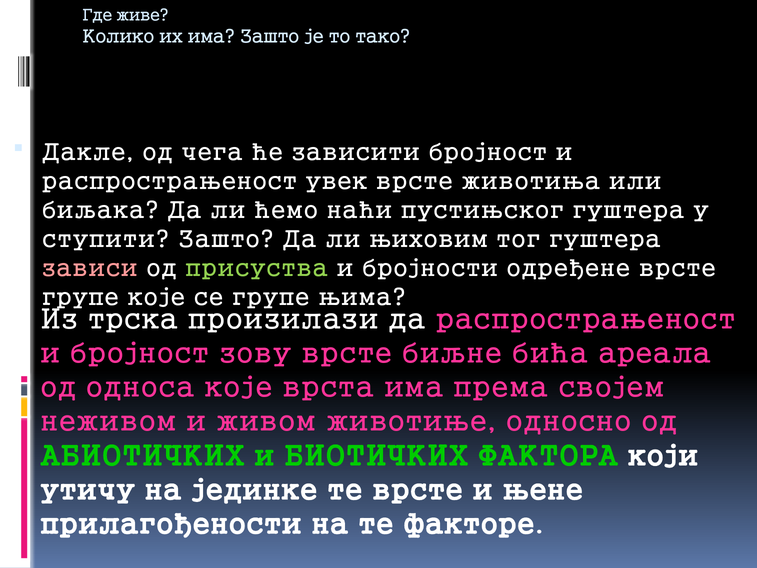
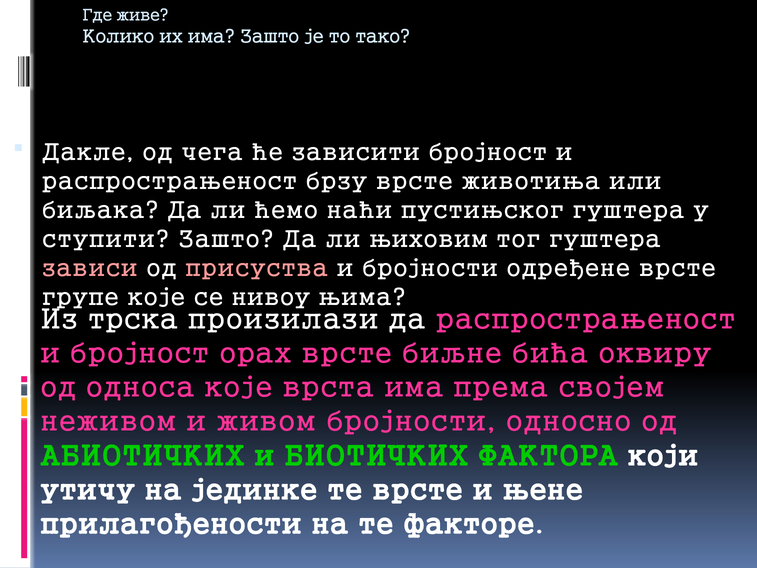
увек: увек -> брзу
присуства colour: light green -> pink
се групе: групе -> нивоу
зову: зову -> орах
ареала: ареала -> оквиру
живом животиње: животиње -> бројности
